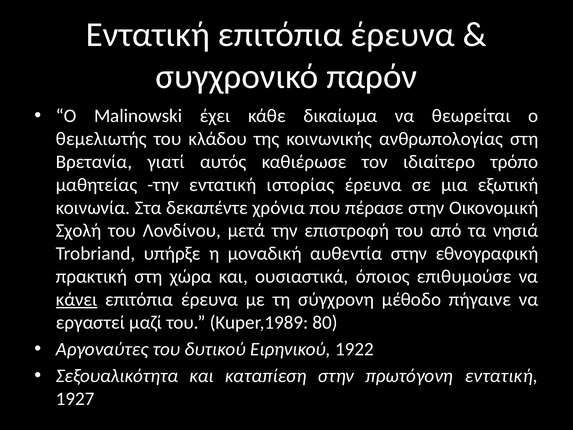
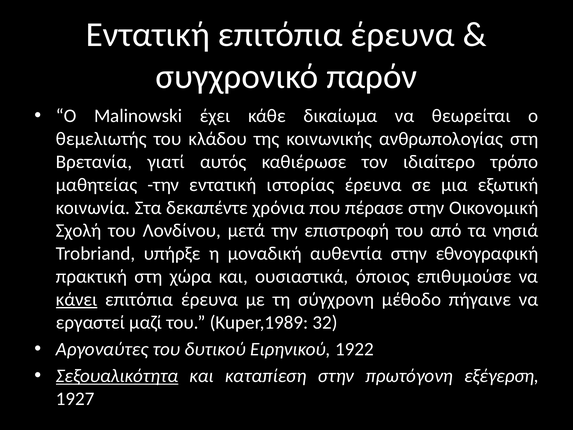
80: 80 -> 32
Σεξουαλικότητα underline: none -> present
πρωτόγονη εντατική: εντατική -> εξέγερση
